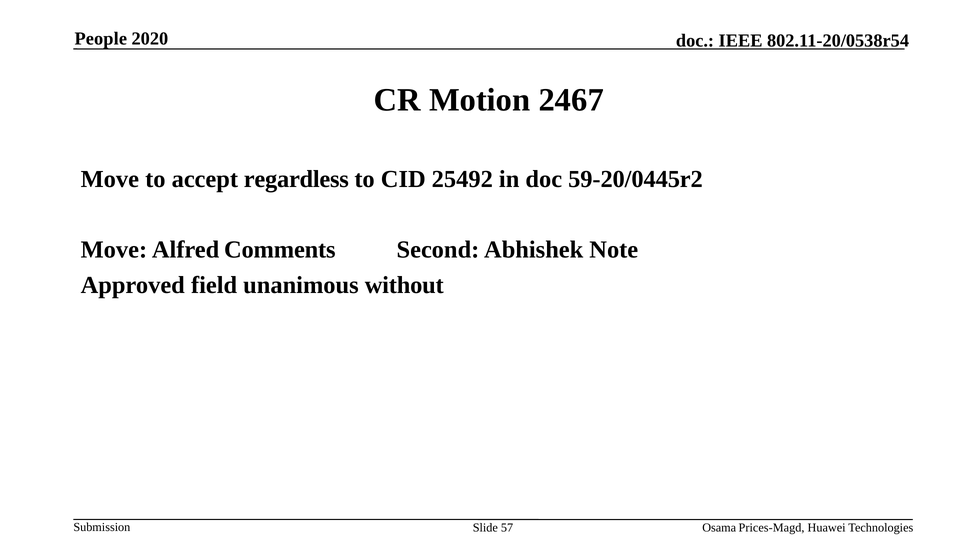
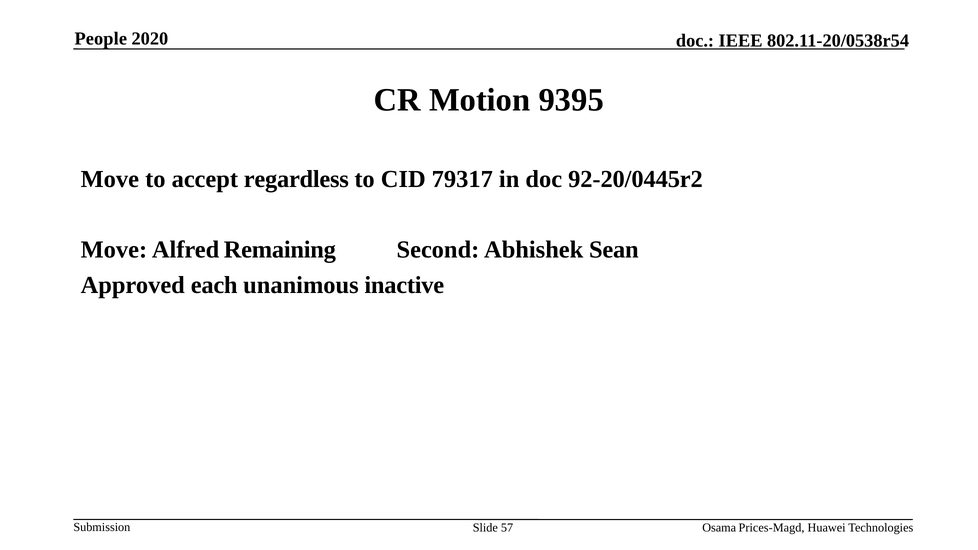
2467: 2467 -> 9395
25492: 25492 -> 79317
59-20/0445r2: 59-20/0445r2 -> 92-20/0445r2
Comments: Comments -> Remaining
Note: Note -> Sean
field: field -> each
without: without -> inactive
